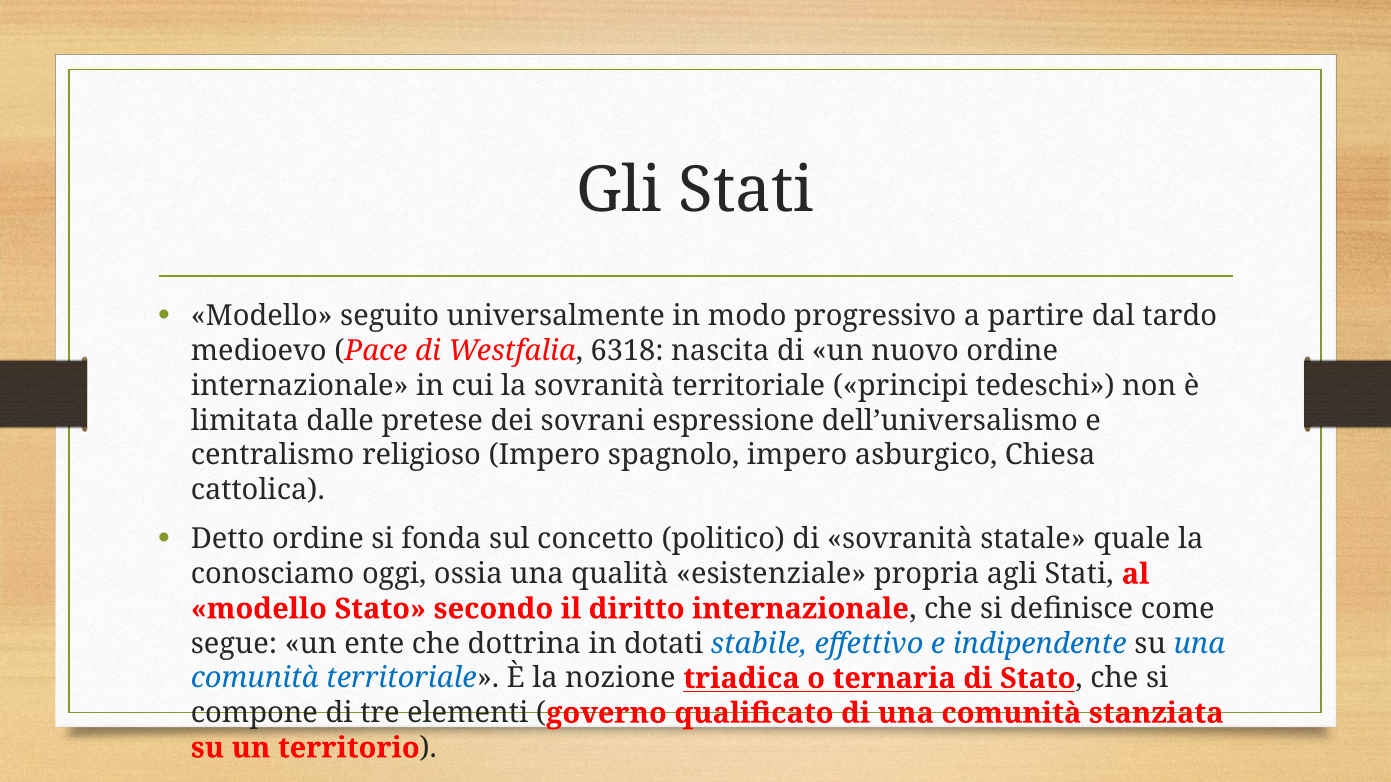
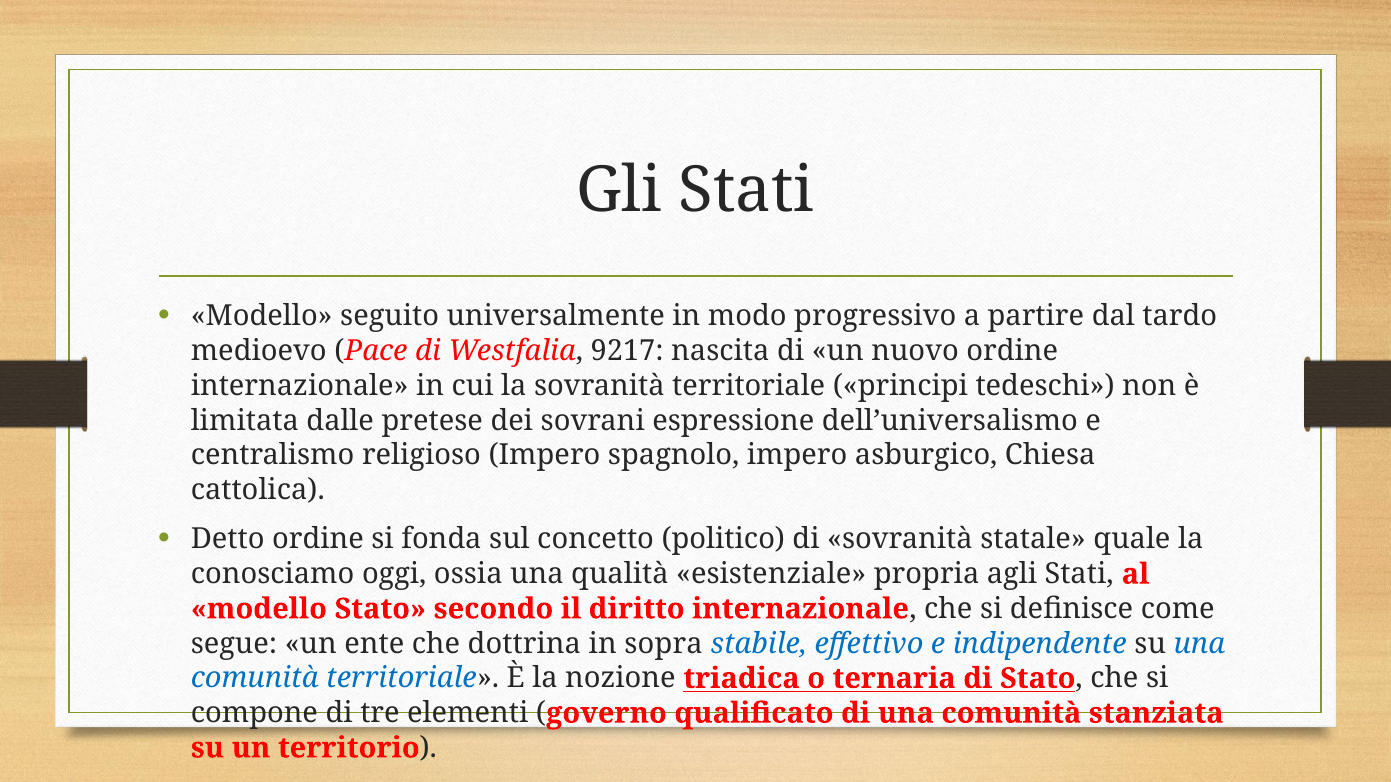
6318: 6318 -> 9217
dotati: dotati -> sopra
